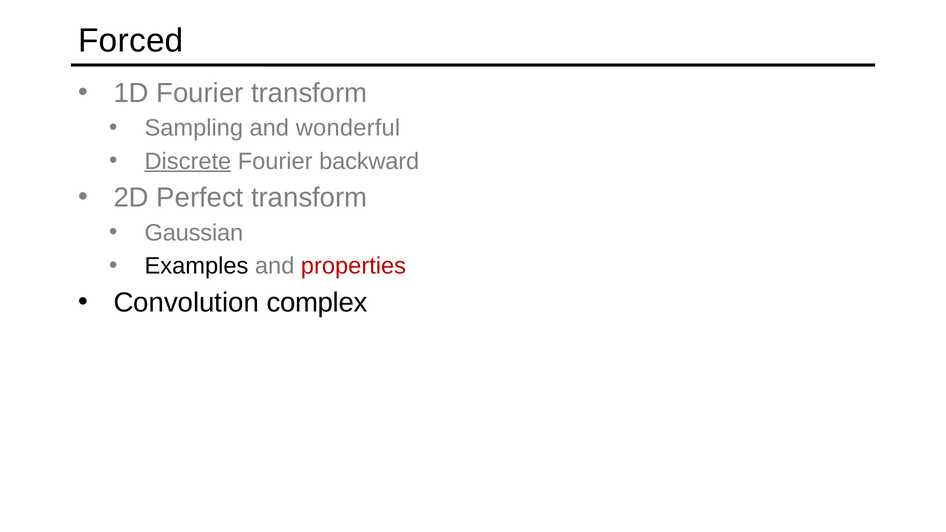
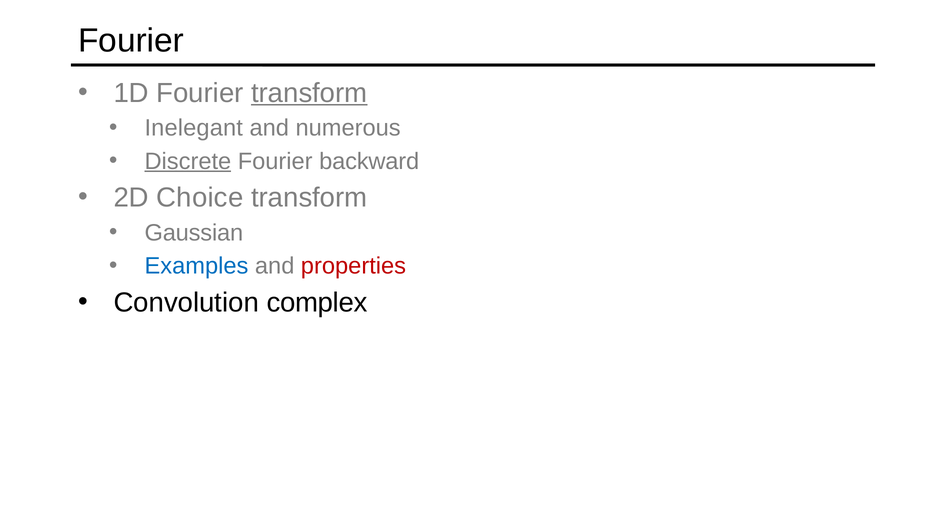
Forced at (131, 41): Forced -> Fourier
transform at (309, 93) underline: none -> present
Sampling: Sampling -> Inelegant
wonderful: wonderful -> numerous
Perfect: Perfect -> Choice
Examples colour: black -> blue
